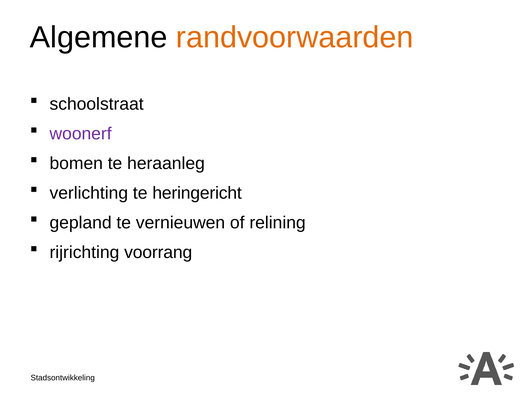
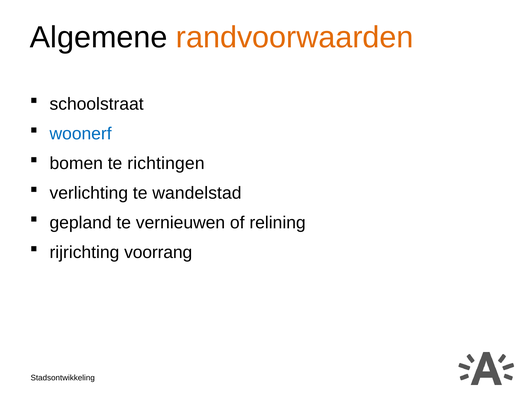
woonerf colour: purple -> blue
heraanleg: heraanleg -> richtingen
heringericht: heringericht -> wandelstad
